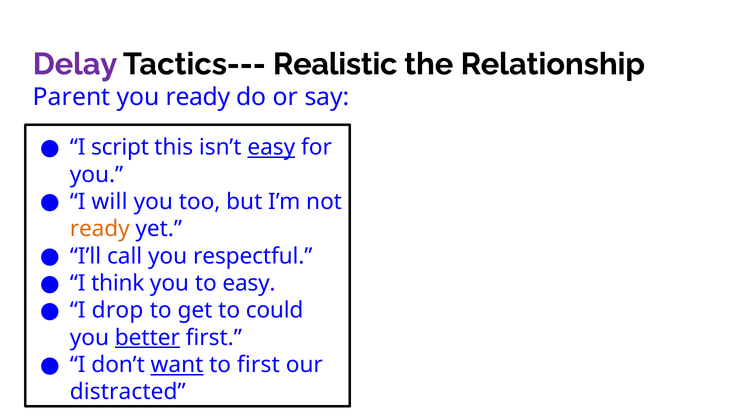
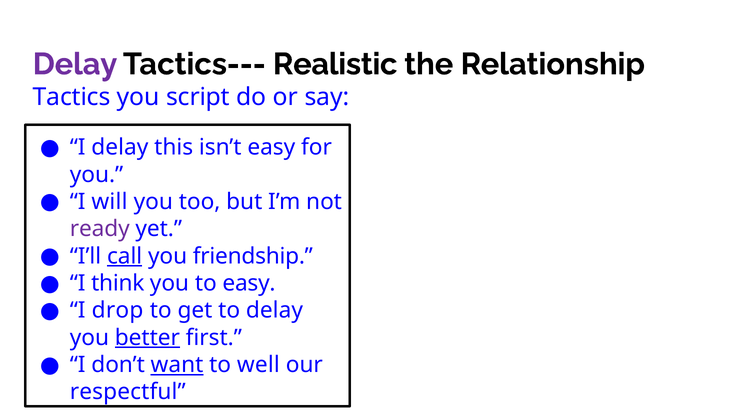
Parent: Parent -> Tactics
you ready: ready -> script
I script: script -> delay
easy at (271, 148) underline: present -> none
ready at (100, 229) colour: orange -> purple
call underline: none -> present
respectful: respectful -> friendship
to could: could -> delay
to first: first -> well
distracted: distracted -> respectful
